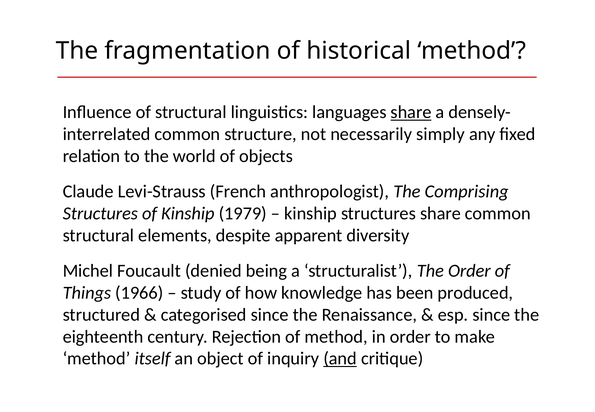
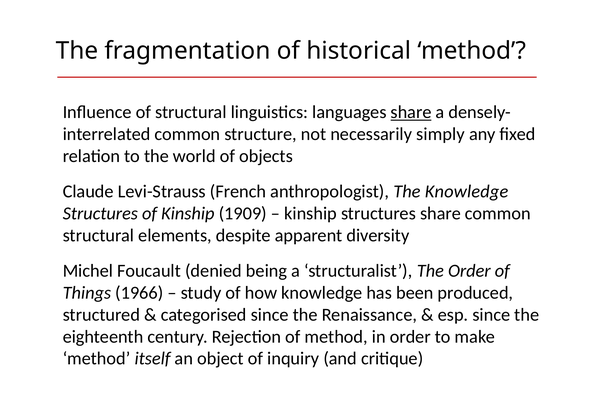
The Comprising: Comprising -> Knowledge
1979: 1979 -> 1909
and underline: present -> none
